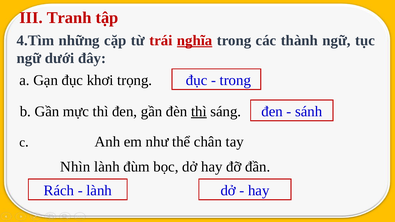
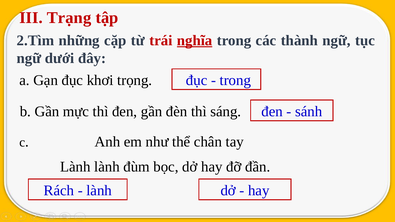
Tranh: Tranh -> Trạng
4.Tìm: 4.Tìm -> 2.Tìm
thì at (199, 111) underline: present -> none
Nhìn at (75, 167): Nhìn -> Lành
